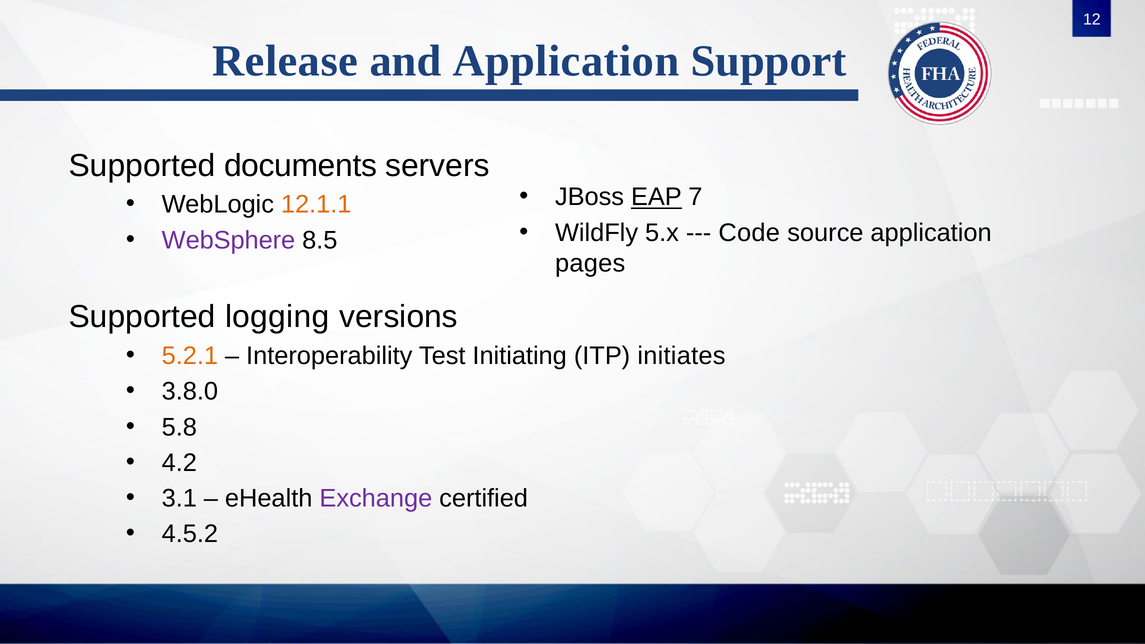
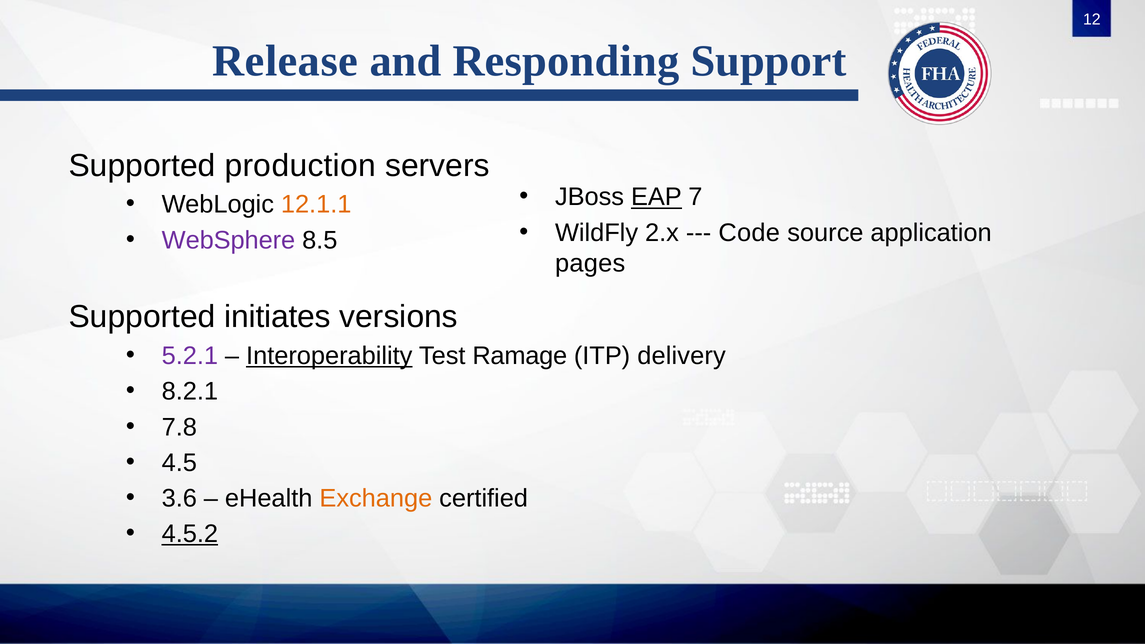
and Application: Application -> Responding
documents: documents -> production
5.x: 5.x -> 2.x
logging: logging -> initiates
5.2.1 colour: orange -> purple
Interoperability underline: none -> present
Initiating: Initiating -> Ramage
initiates: initiates -> delivery
3.8.0: 3.8.0 -> 8.2.1
5.8: 5.8 -> 7.8
4.2: 4.2 -> 4.5
3.1: 3.1 -> 3.6
Exchange colour: purple -> orange
4.5.2 underline: none -> present
